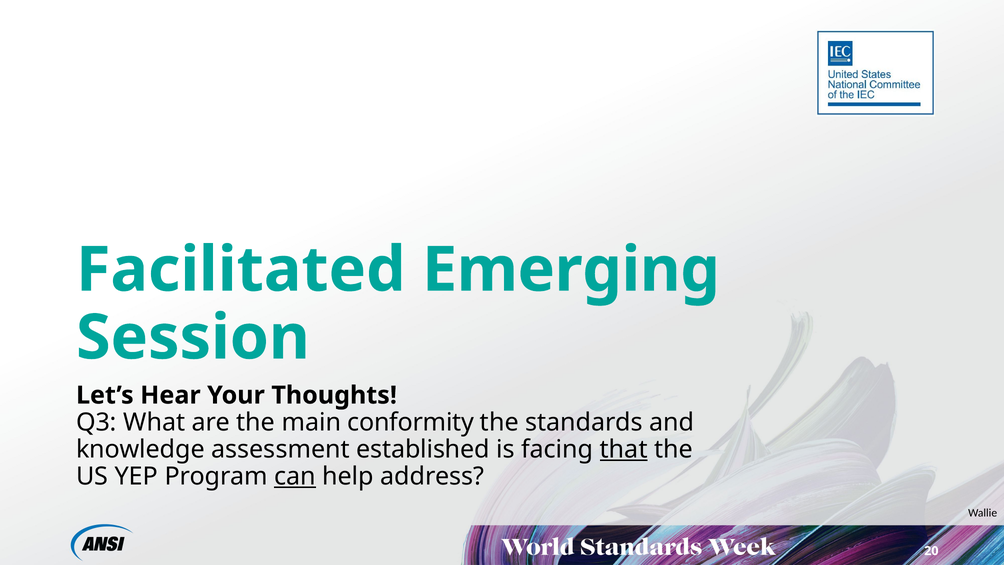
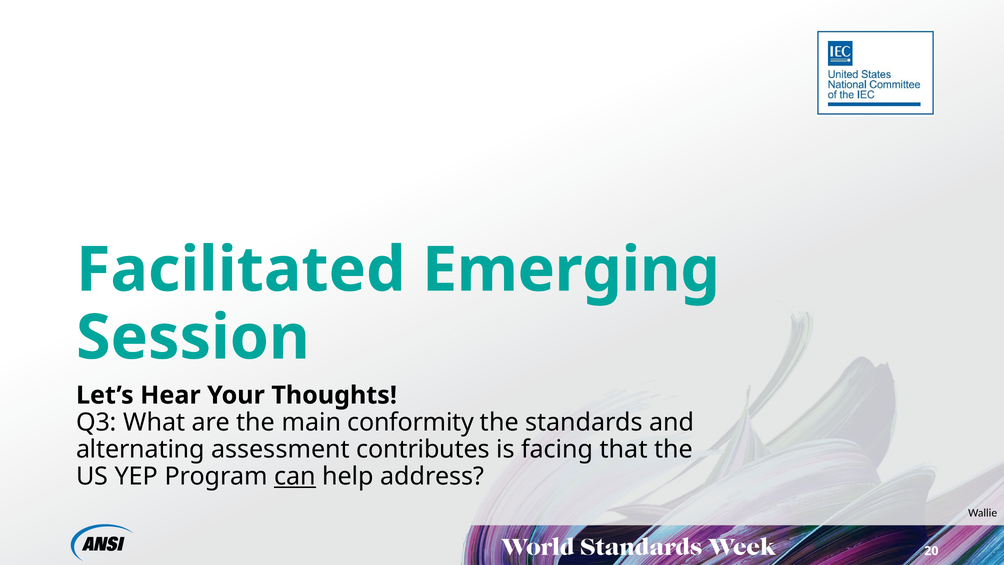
knowledge: knowledge -> alternating
established: established -> contributes
that underline: present -> none
